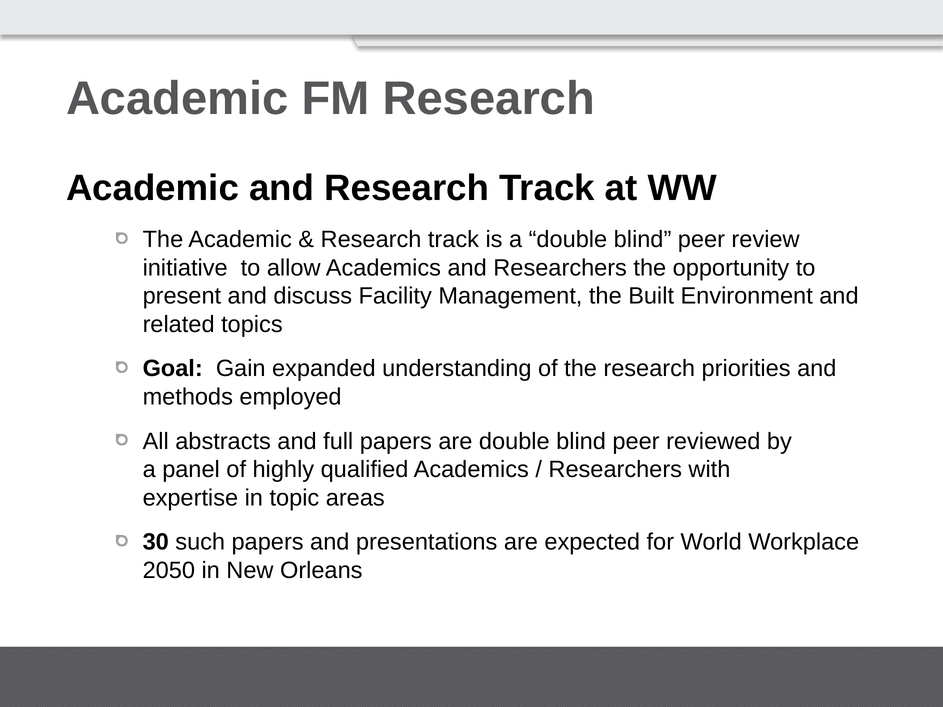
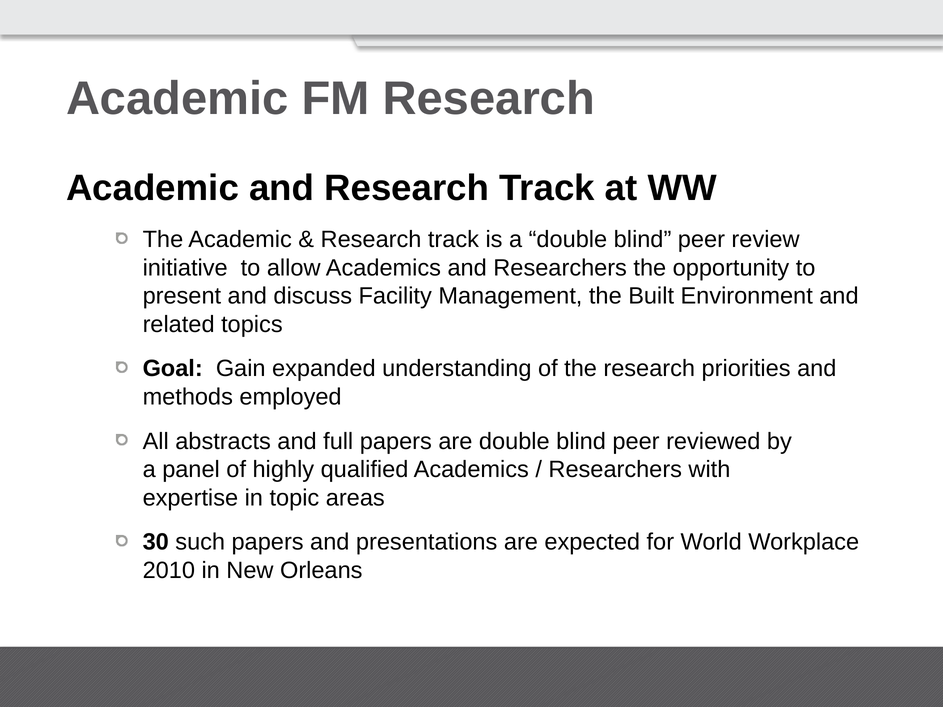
2050: 2050 -> 2010
